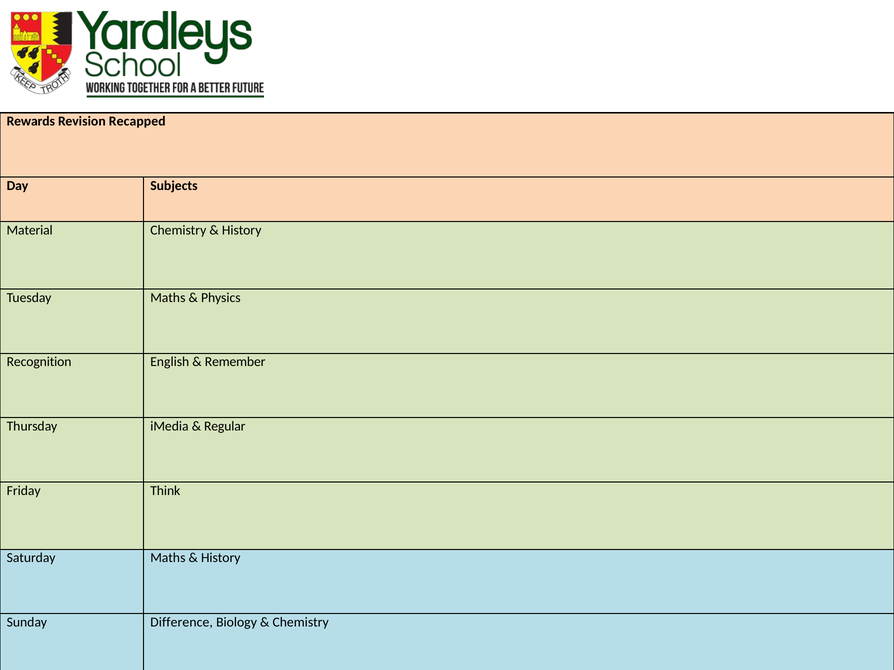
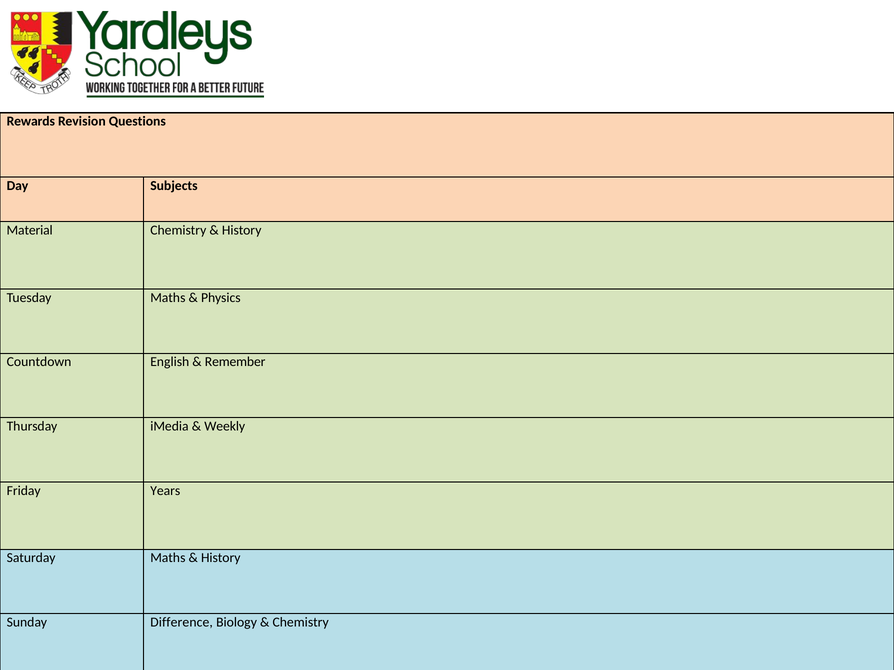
Recapped: Recapped -> Questions
Recognition: Recognition -> Countdown
Regular: Regular -> Weekly
Think: Think -> Years
